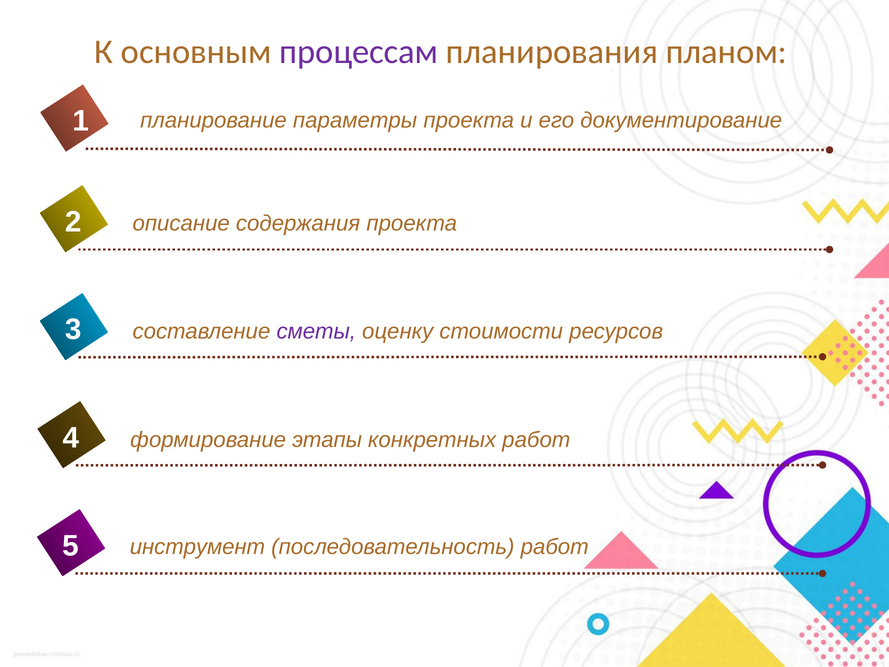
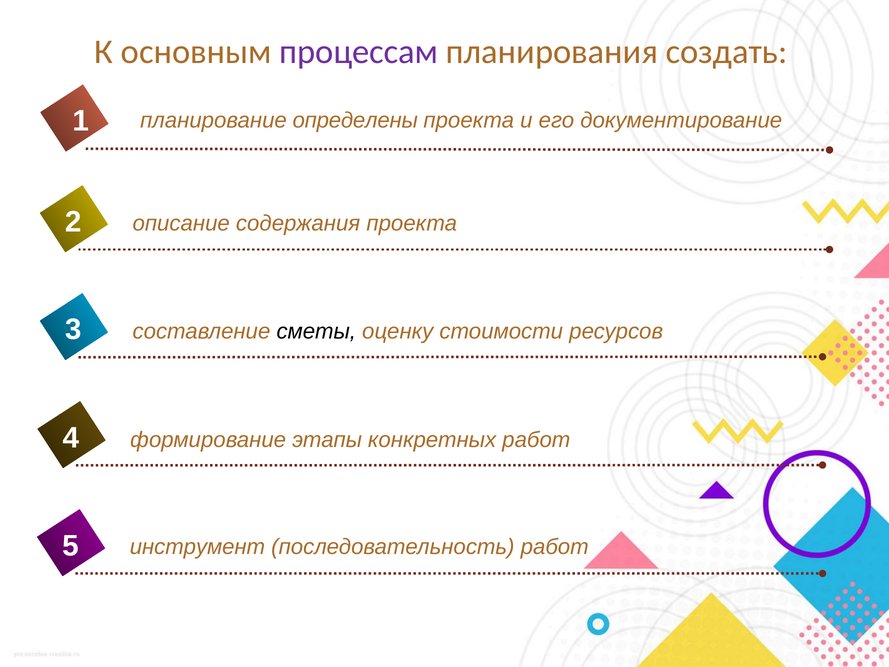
планом: планом -> создать
параметры: параметры -> определены
сметы colour: purple -> black
